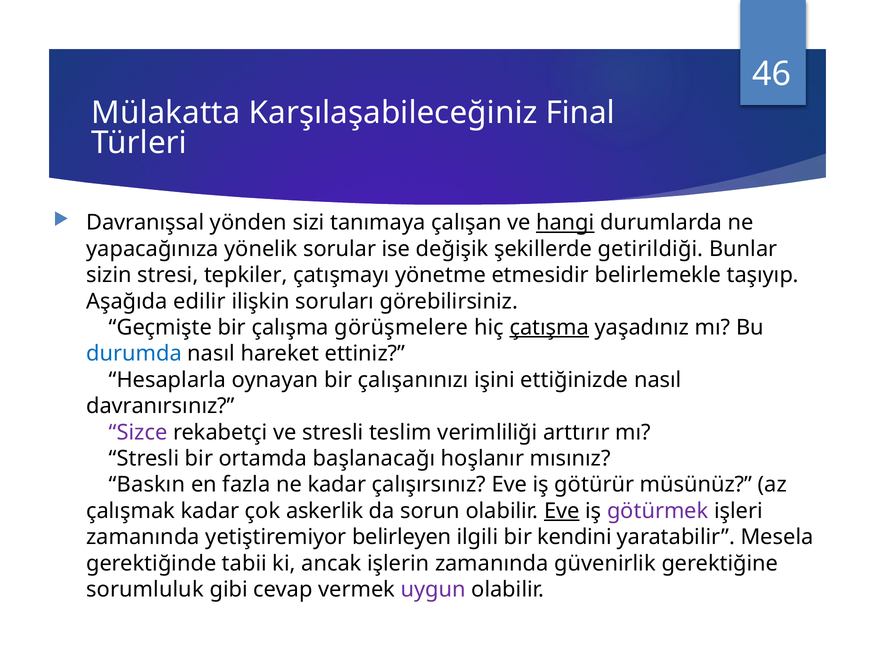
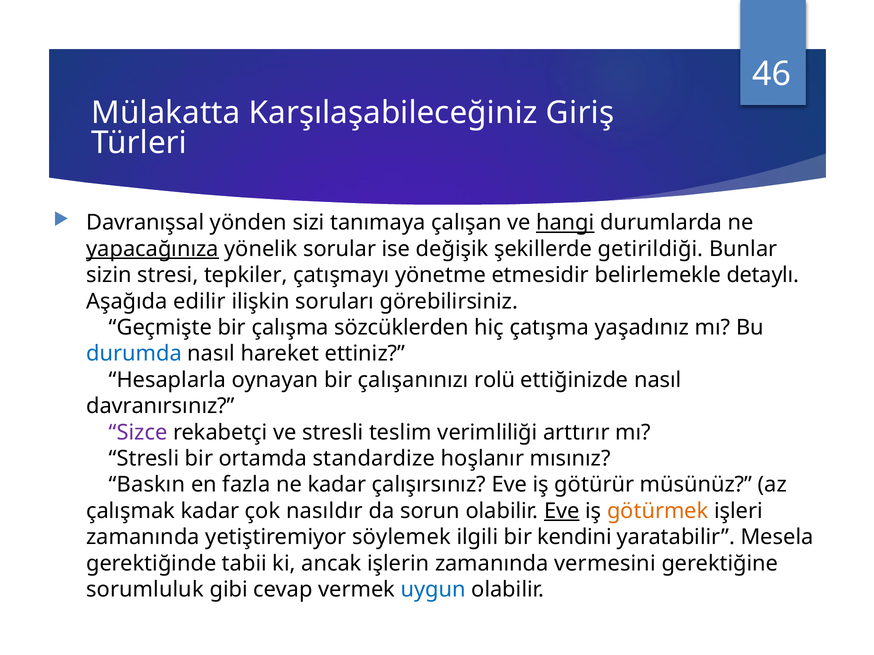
Final: Final -> Giriş
yapacağınıza underline: none -> present
taşıyıp: taşıyıp -> detaylı
görüşmelere: görüşmelere -> sözcüklerden
çatışma underline: present -> none
işini: işini -> rolü
başlanacağı: başlanacağı -> standardize
askerlik: askerlik -> nasıldır
götürmek colour: purple -> orange
belirleyen: belirleyen -> söylemek
güvenirlik: güvenirlik -> vermesini
uygun colour: purple -> blue
